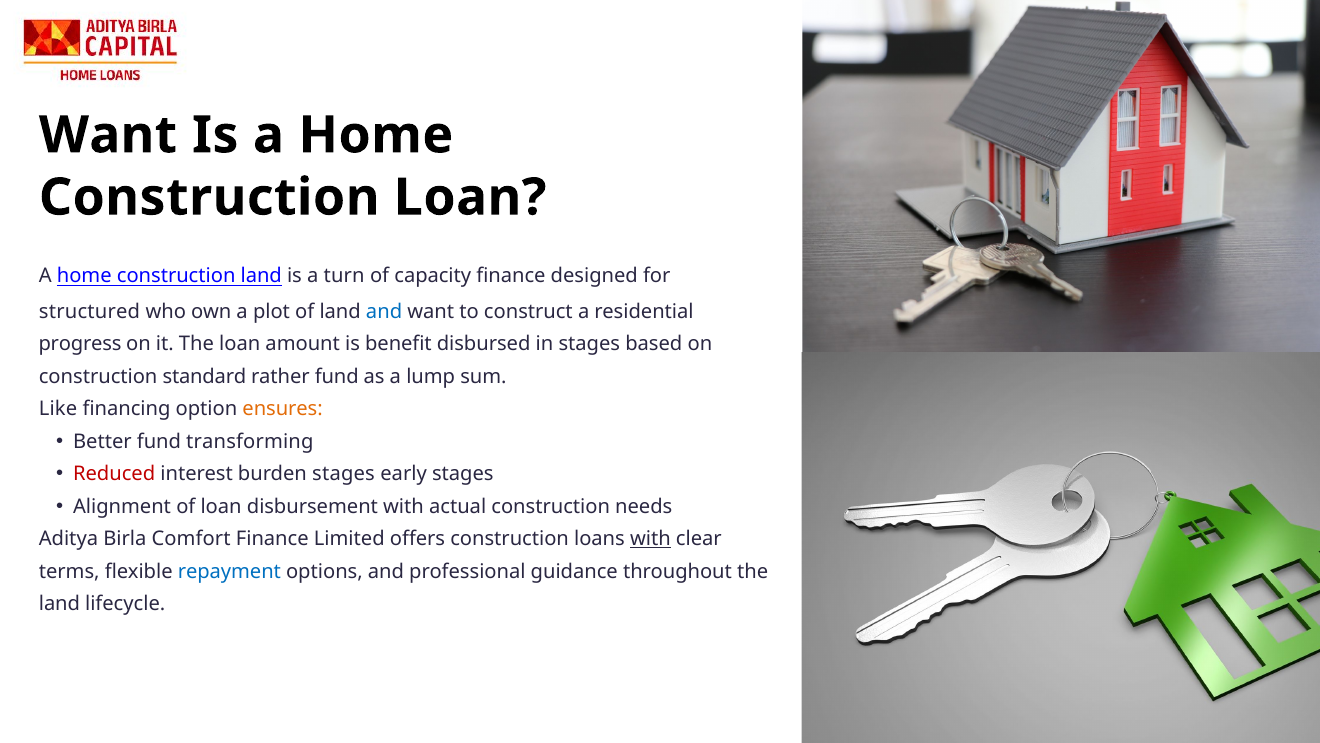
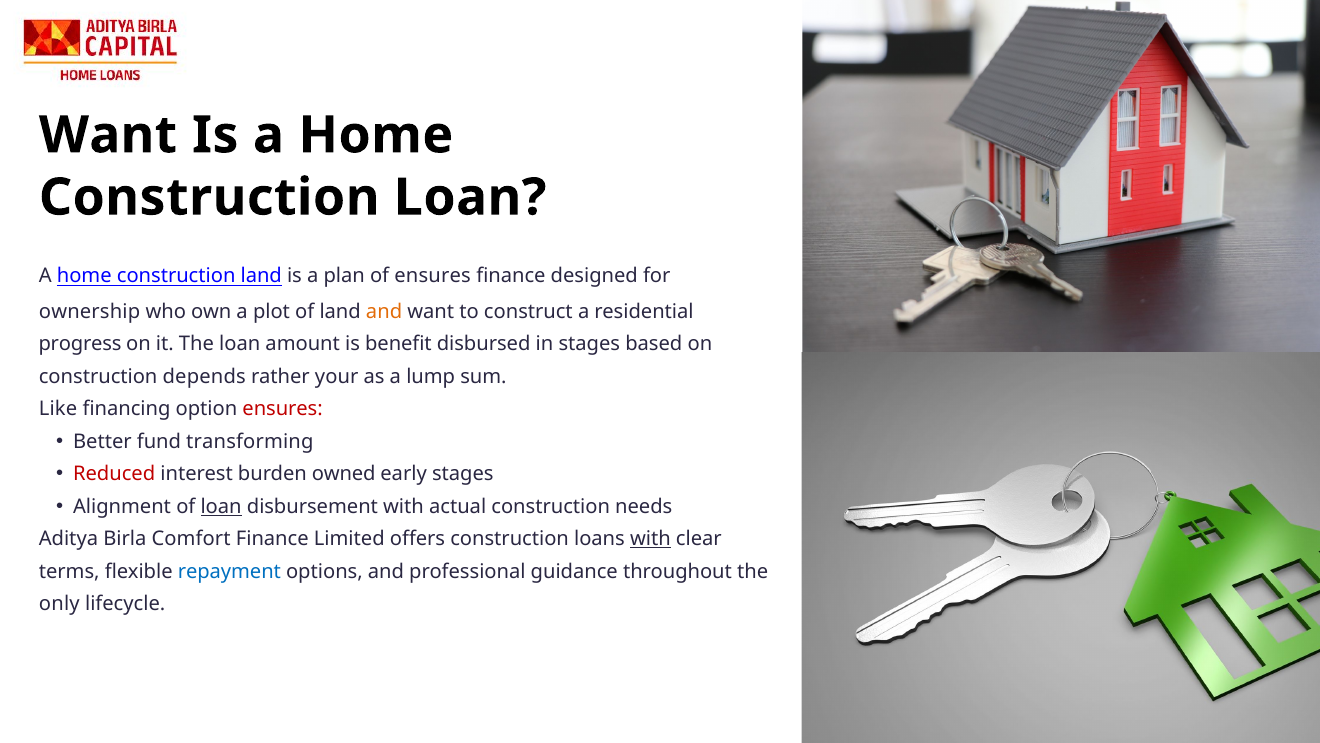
turn: turn -> plan
of capacity: capacity -> ensures
structured: structured -> ownership
and at (384, 312) colour: blue -> orange
standard: standard -> depends
rather fund: fund -> your
ensures at (283, 409) colour: orange -> red
burden stages: stages -> owned
loan at (221, 506) underline: none -> present
land at (59, 604): land -> only
